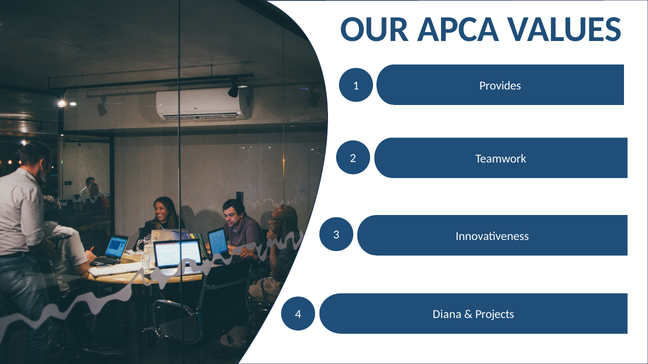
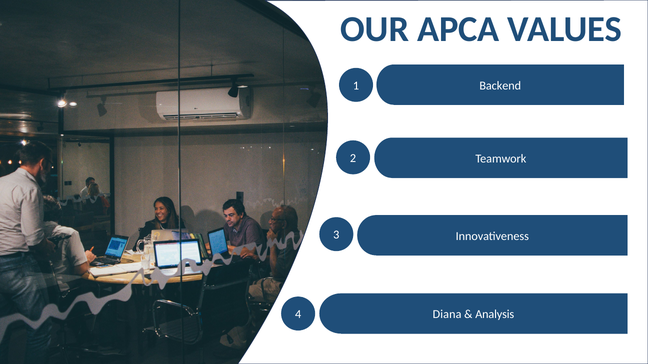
Provides: Provides -> Backend
Projects: Projects -> Analysis
